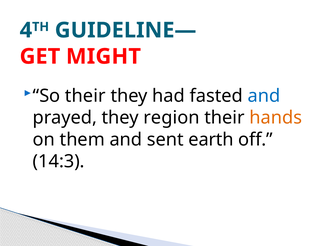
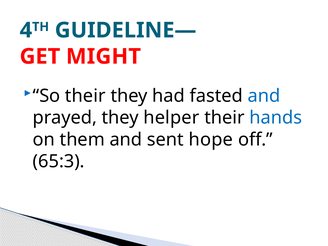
region: region -> helper
hands colour: orange -> blue
earth: earth -> hope
14:3: 14:3 -> 65:3
